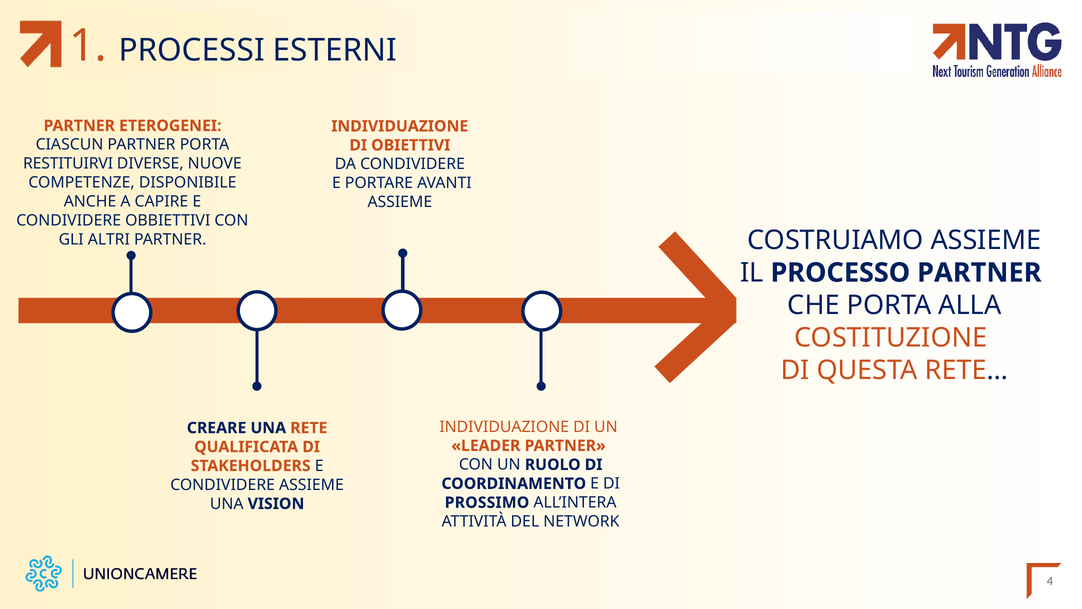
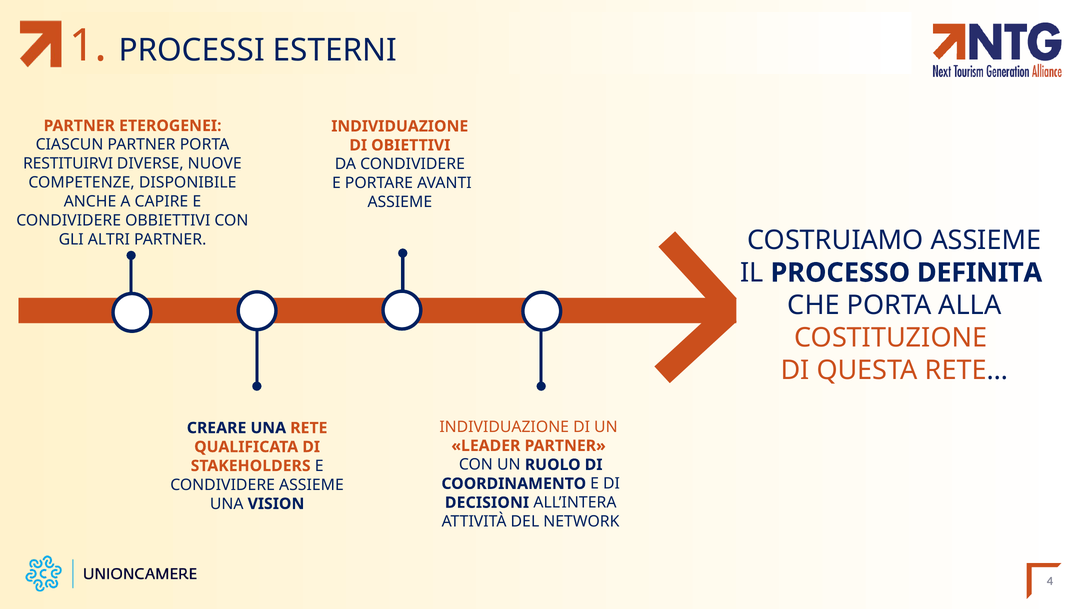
PROCESSO PARTNER: PARTNER -> DEFINITA
PROSSIMO: PROSSIMO -> DECISIONI
